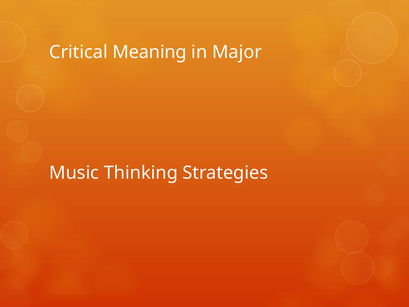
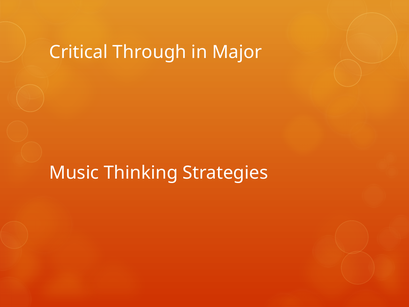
Meaning: Meaning -> Through
